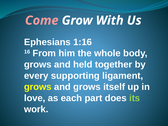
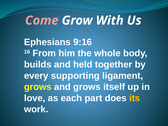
1:16: 1:16 -> 9:16
grows at (38, 64): grows -> builds
its colour: light green -> yellow
